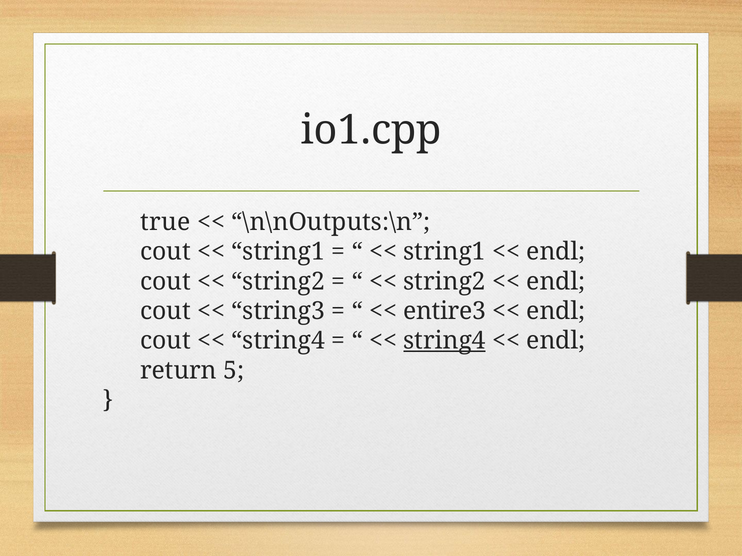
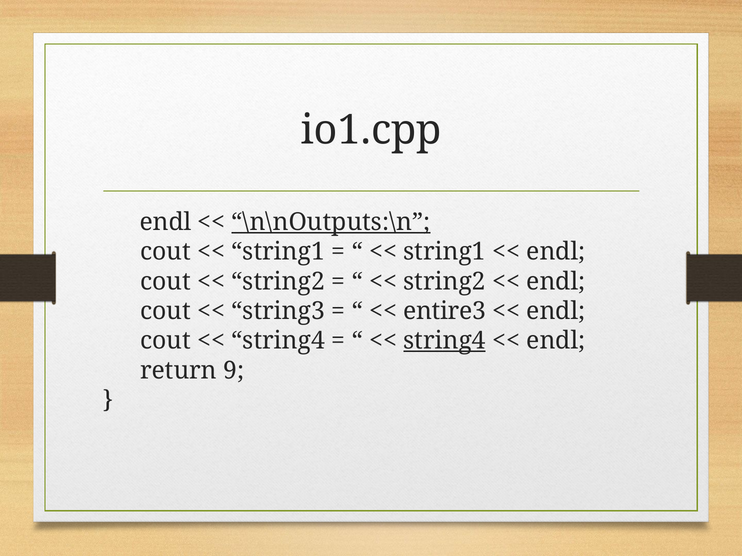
true at (165, 222): true -> endl
\n\nOutputs:\n underline: none -> present
5: 5 -> 9
